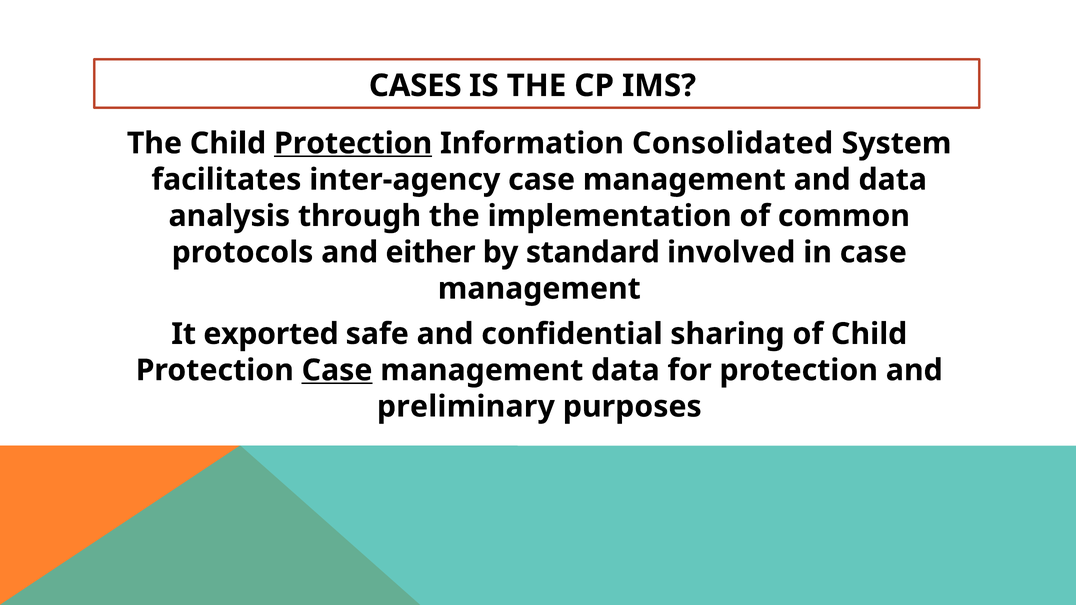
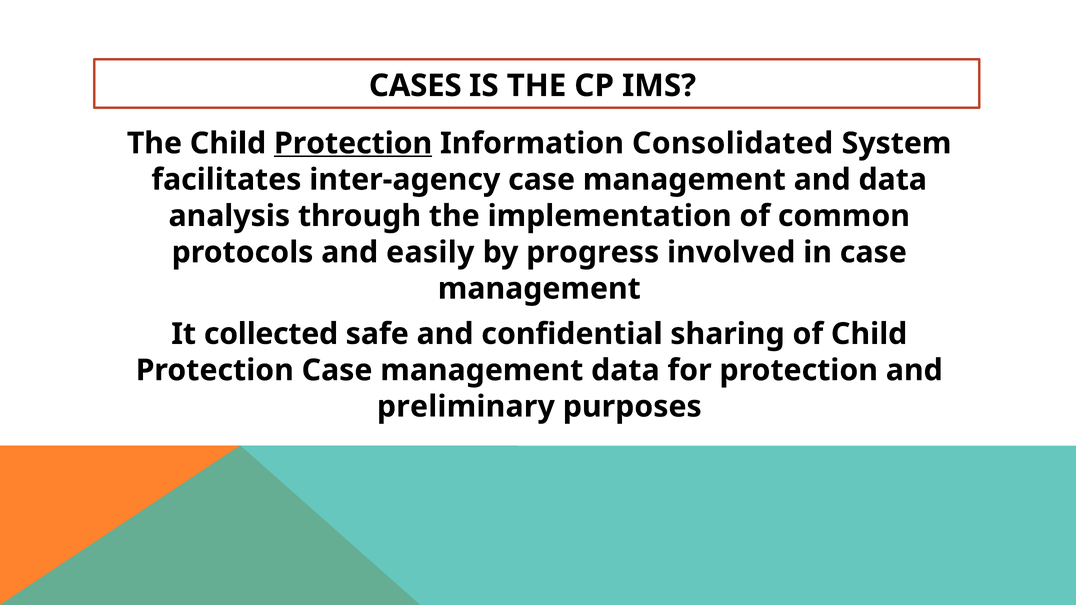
either: either -> easily
standard: standard -> progress
exported: exported -> collected
Case at (337, 370) underline: present -> none
